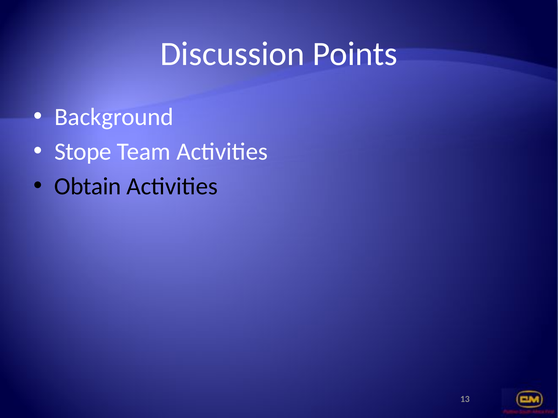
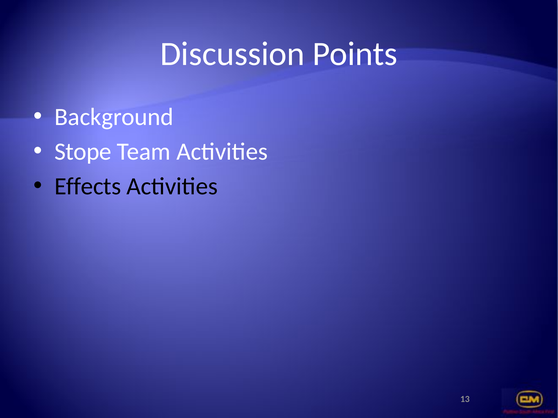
Obtain: Obtain -> Effects
